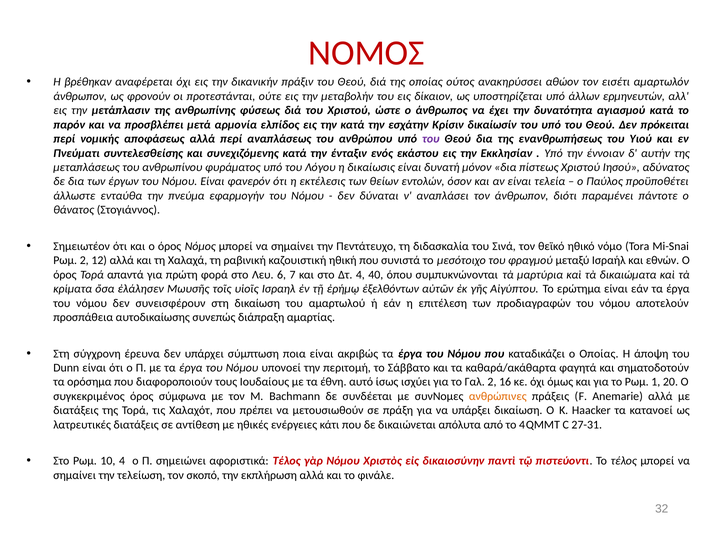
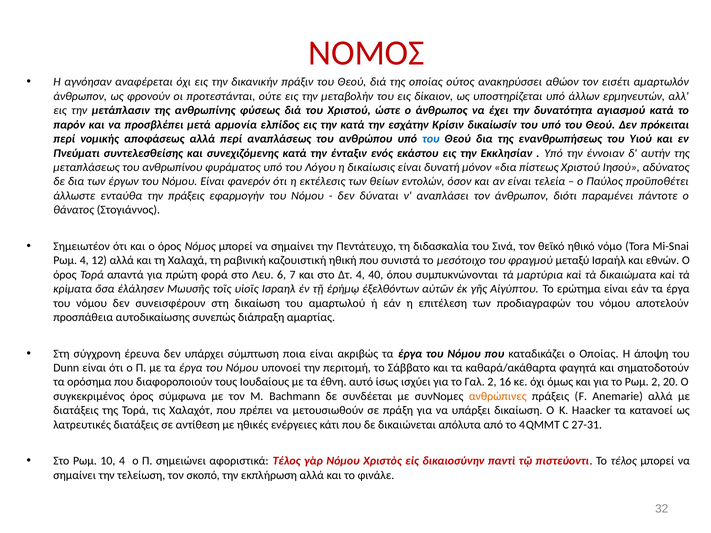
βρέθηκαν: βρέθηκαν -> αγνόησαν
του at (431, 139) colour: purple -> blue
την πνεύμα: πνεύμα -> πράξεις
Ρωμ 2: 2 -> 4
Ρωμ 1: 1 -> 2
